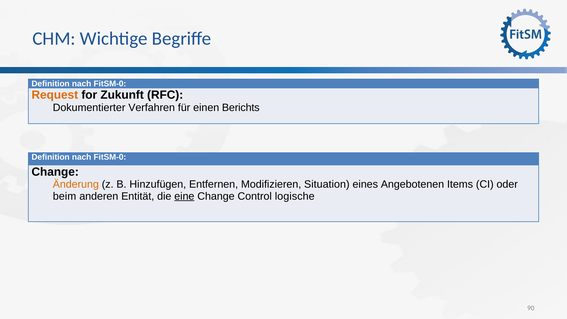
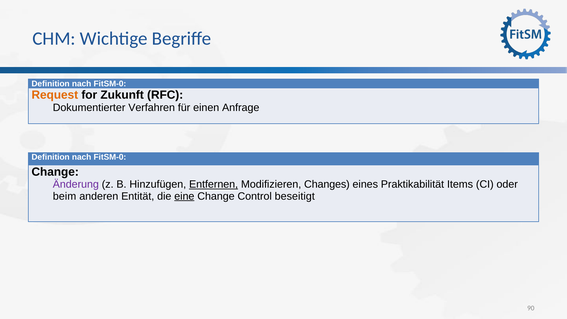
Berichts: Berichts -> Anfrage
Änderung colour: orange -> purple
Entfernen underline: none -> present
Situation: Situation -> Changes
Angebotenen: Angebotenen -> Praktikabilität
logische: logische -> beseitigt
